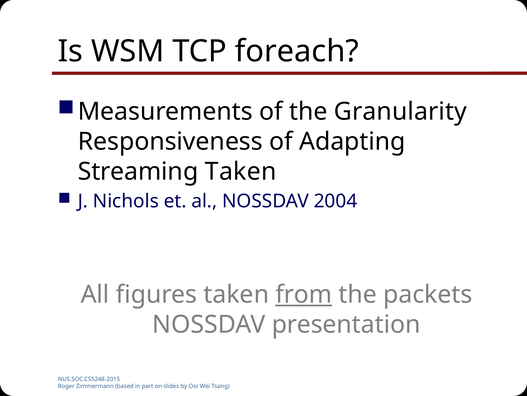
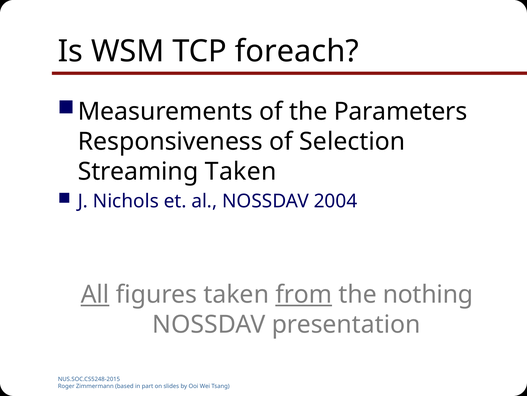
Granularity: Granularity -> Parameters
Adapting: Adapting -> Selection
All underline: none -> present
packets: packets -> nothing
